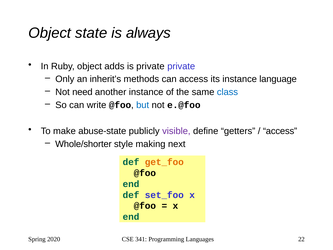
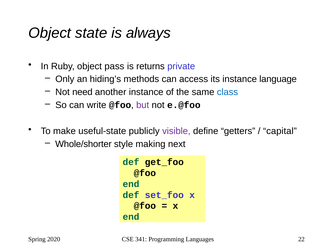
adds: adds -> pass
is private: private -> returns
inherit’s: inherit’s -> hiding’s
but colour: blue -> purple
abuse-state: abuse-state -> useful-state
access at (280, 131): access -> capital
get_foo colour: orange -> black
